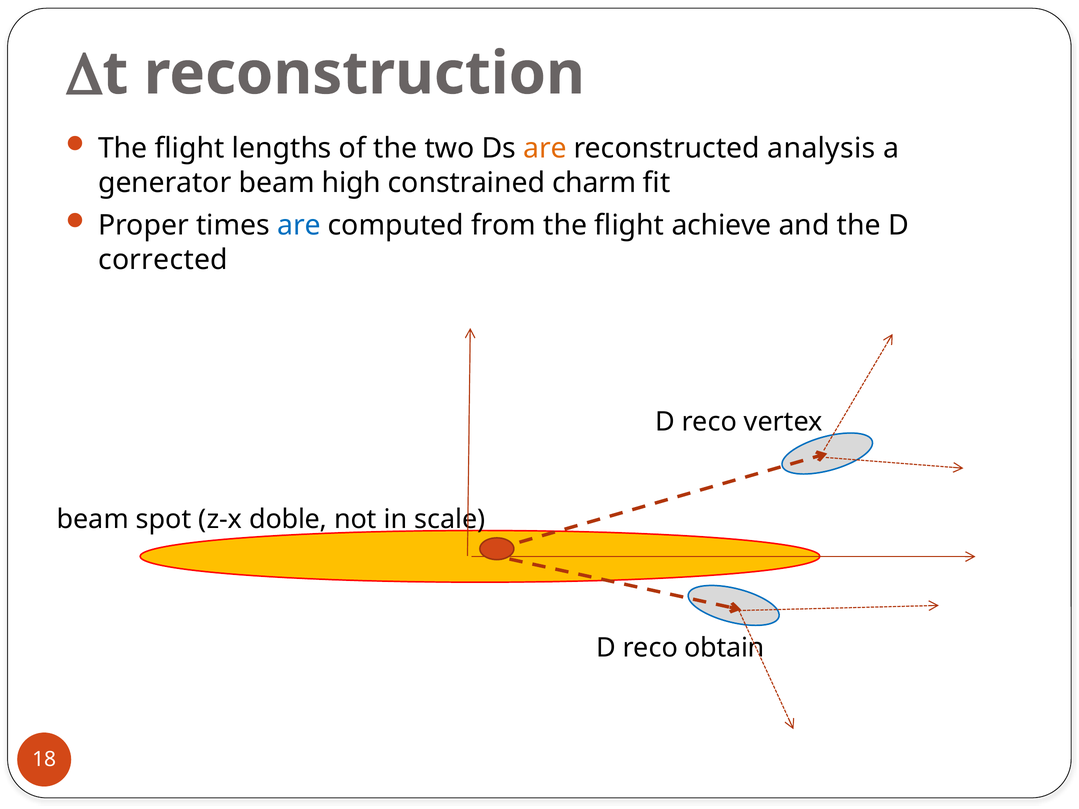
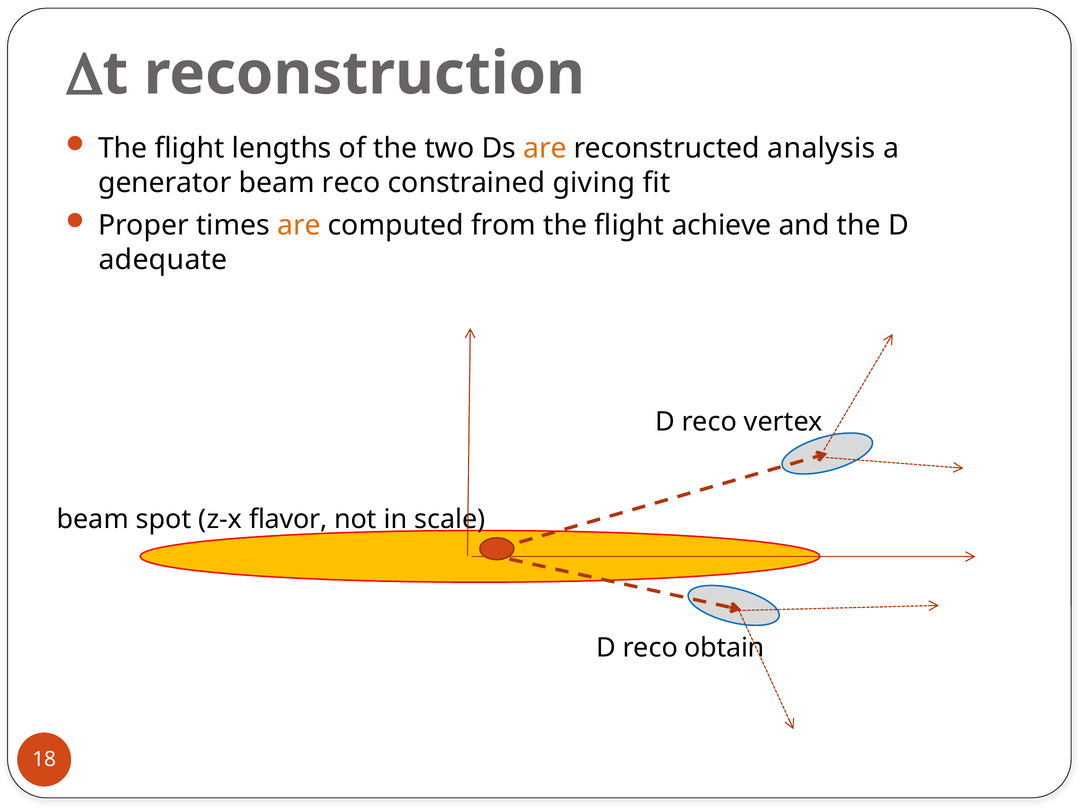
beam high: high -> reco
charm: charm -> giving
are at (299, 226) colour: blue -> orange
corrected: corrected -> adequate
doble: doble -> flavor
